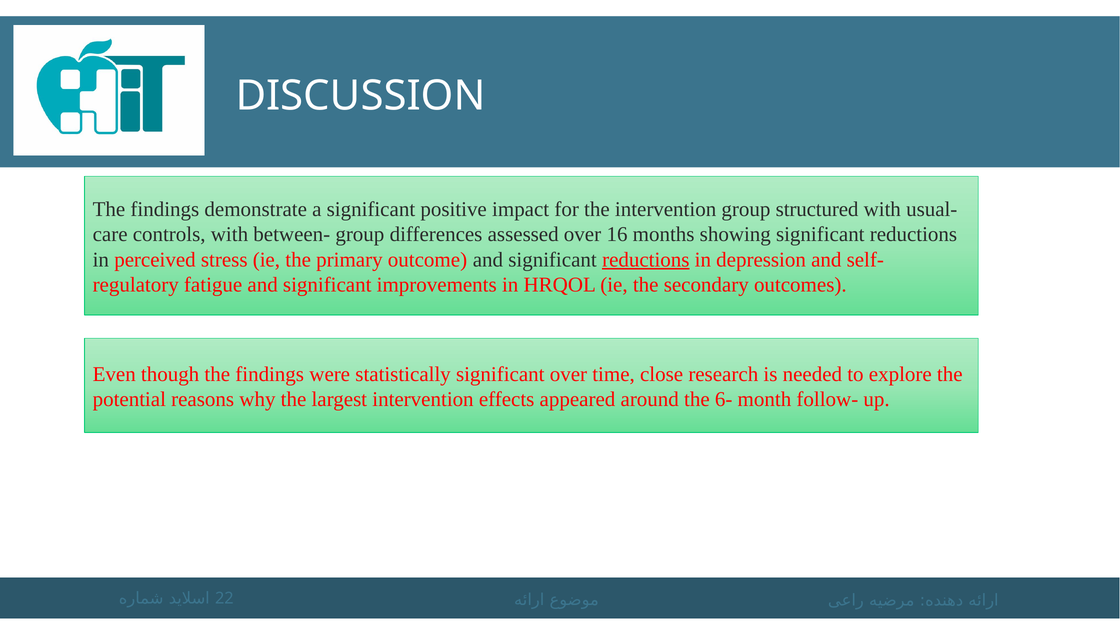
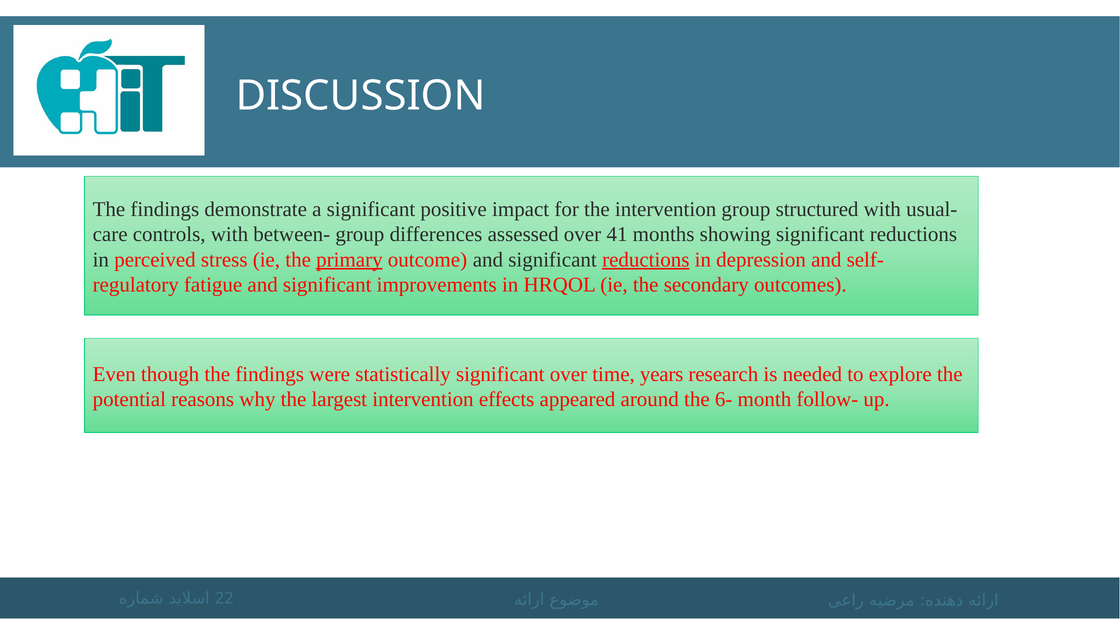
16: 16 -> 41
primary underline: none -> present
close: close -> years
